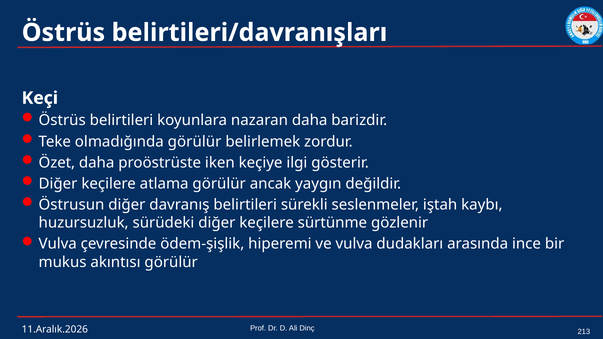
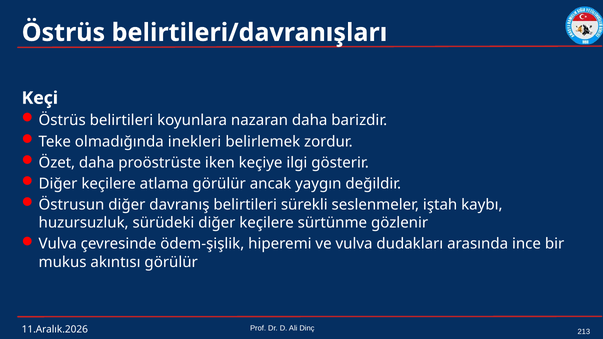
olmadığında görülür: görülür -> inekleri
